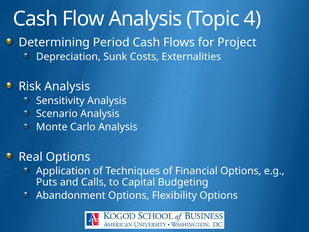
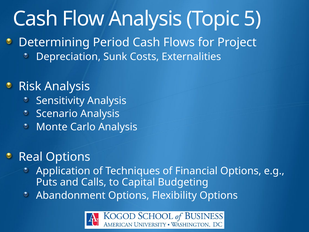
4: 4 -> 5
